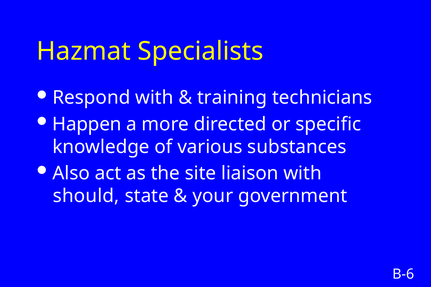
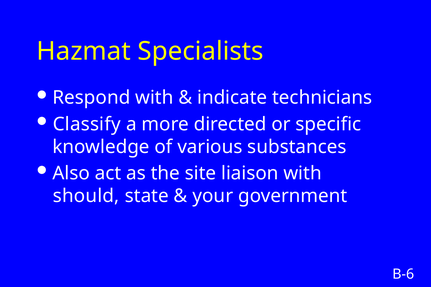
training: training -> indicate
Happen: Happen -> Classify
